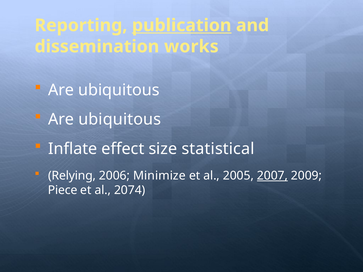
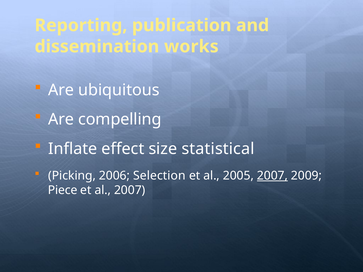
publication underline: present -> none
ubiquitous at (120, 120): ubiquitous -> compelling
Relying: Relying -> Picking
Minimize: Minimize -> Selection
al 2074: 2074 -> 2007
